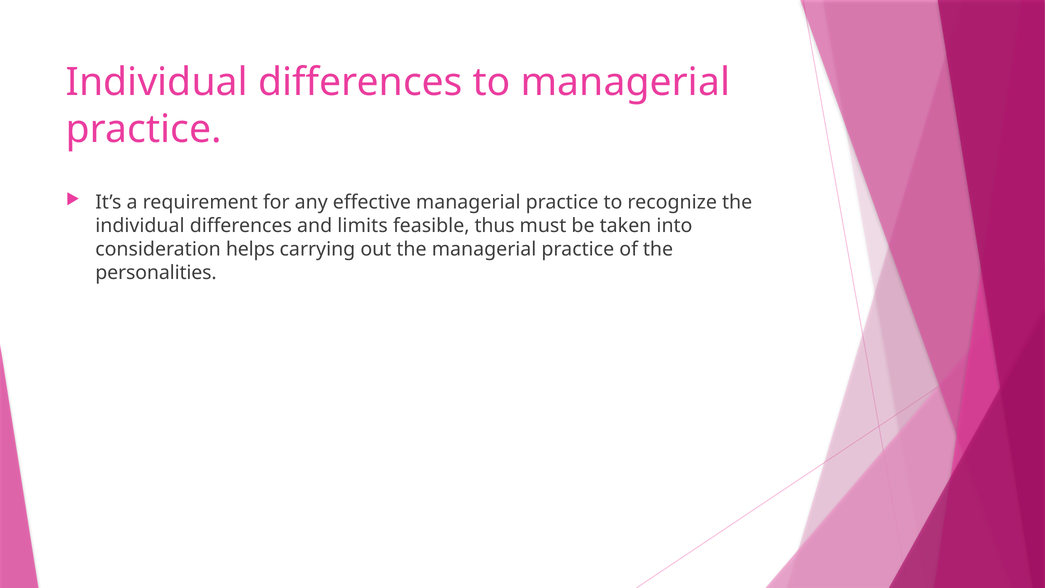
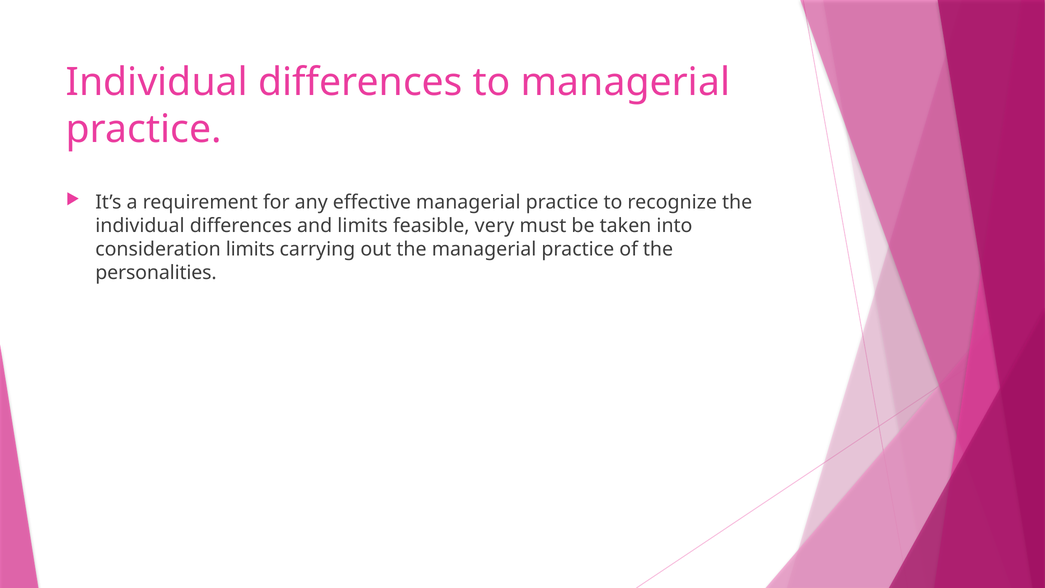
thus: thus -> very
consideration helps: helps -> limits
